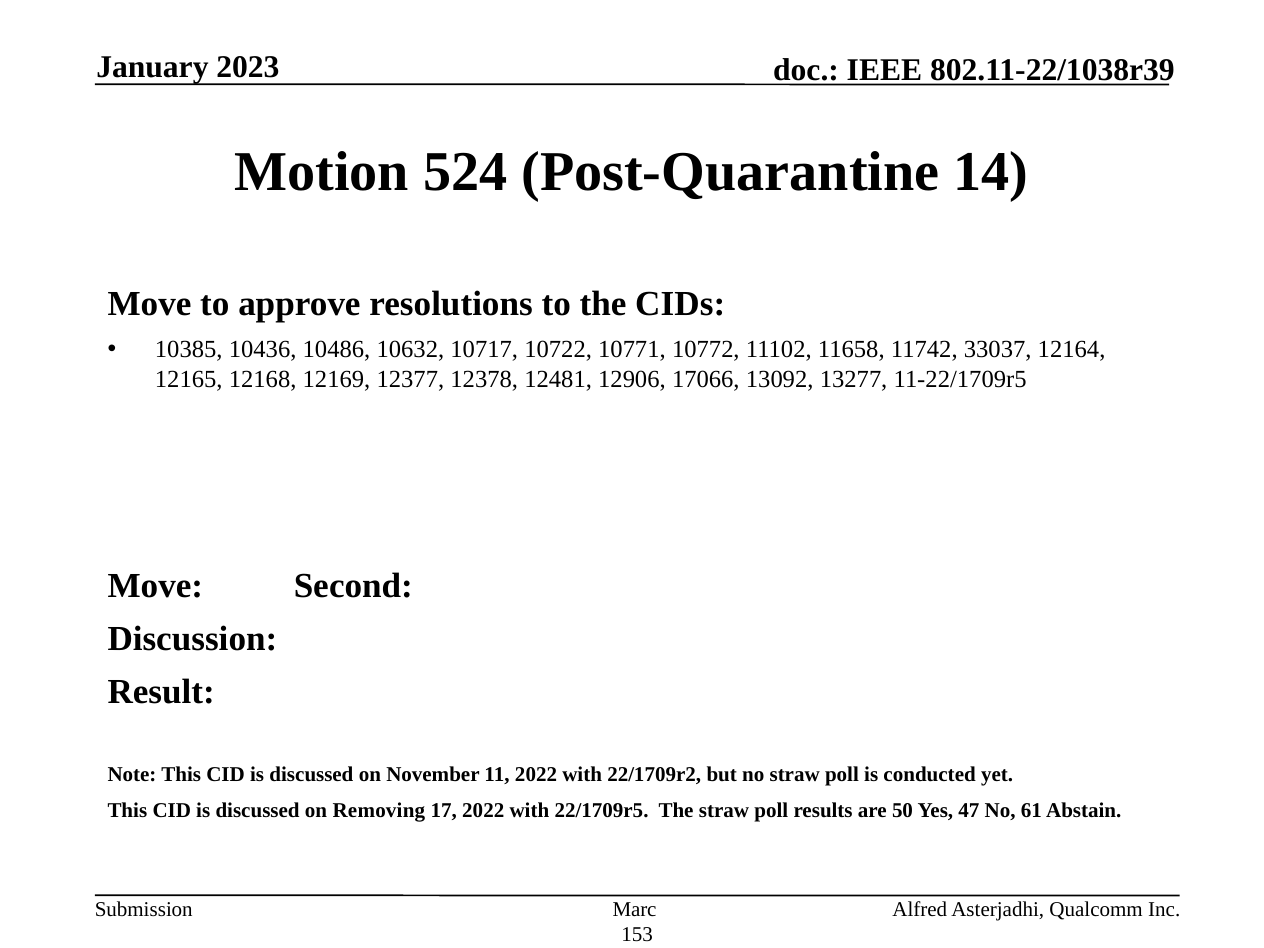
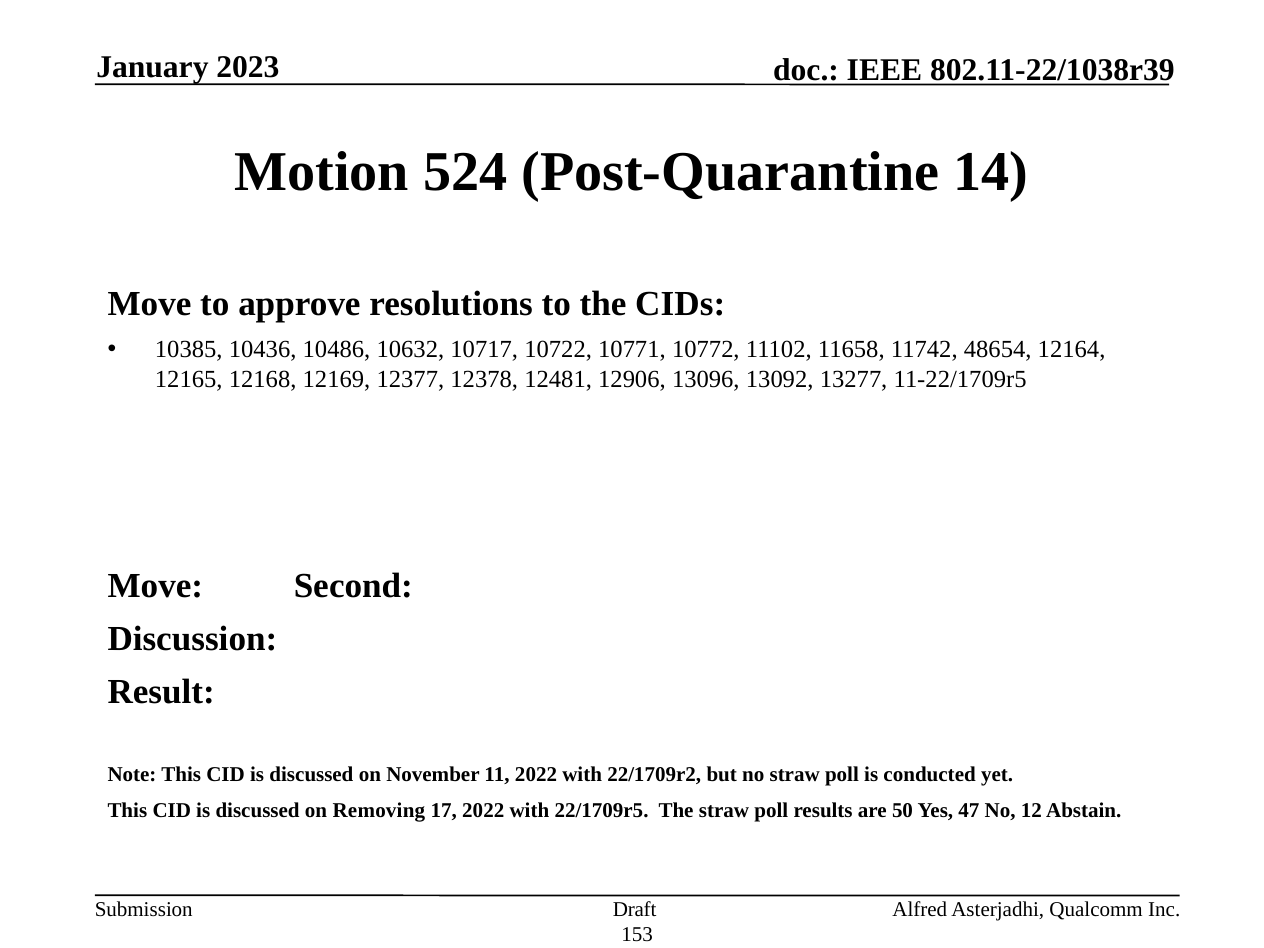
33037: 33037 -> 48654
17066: 17066 -> 13096
61: 61 -> 12
Marc: Marc -> Draft
